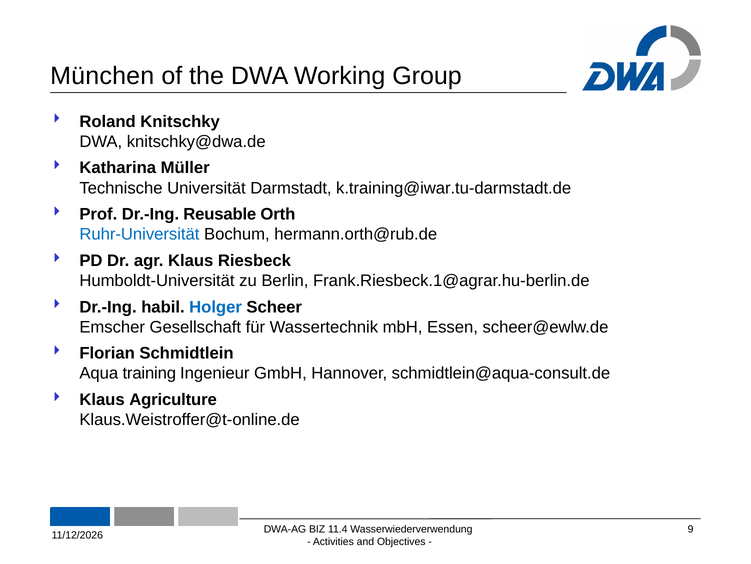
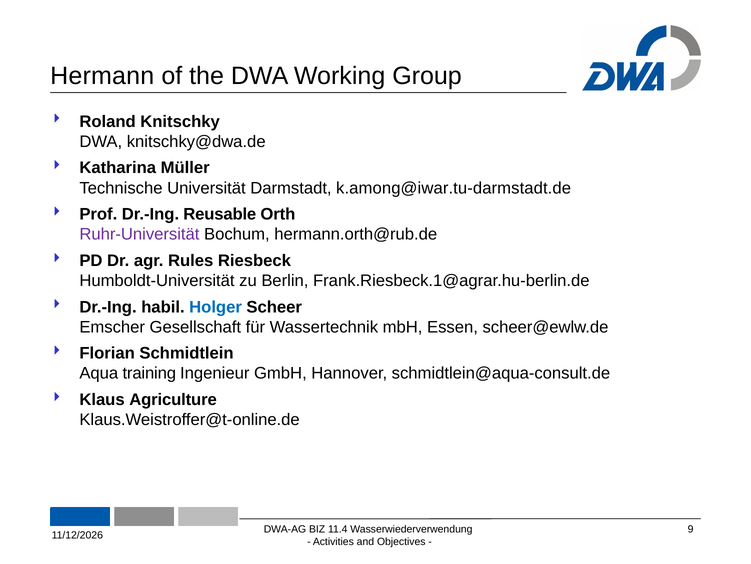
München: München -> Hermann
k.training@iwar.tu-darmstadt.de: k.training@iwar.tu-darmstadt.de -> k.among@iwar.tu-darmstadt.de
Ruhr-Universität colour: blue -> purple
agr Klaus: Klaus -> Rules
